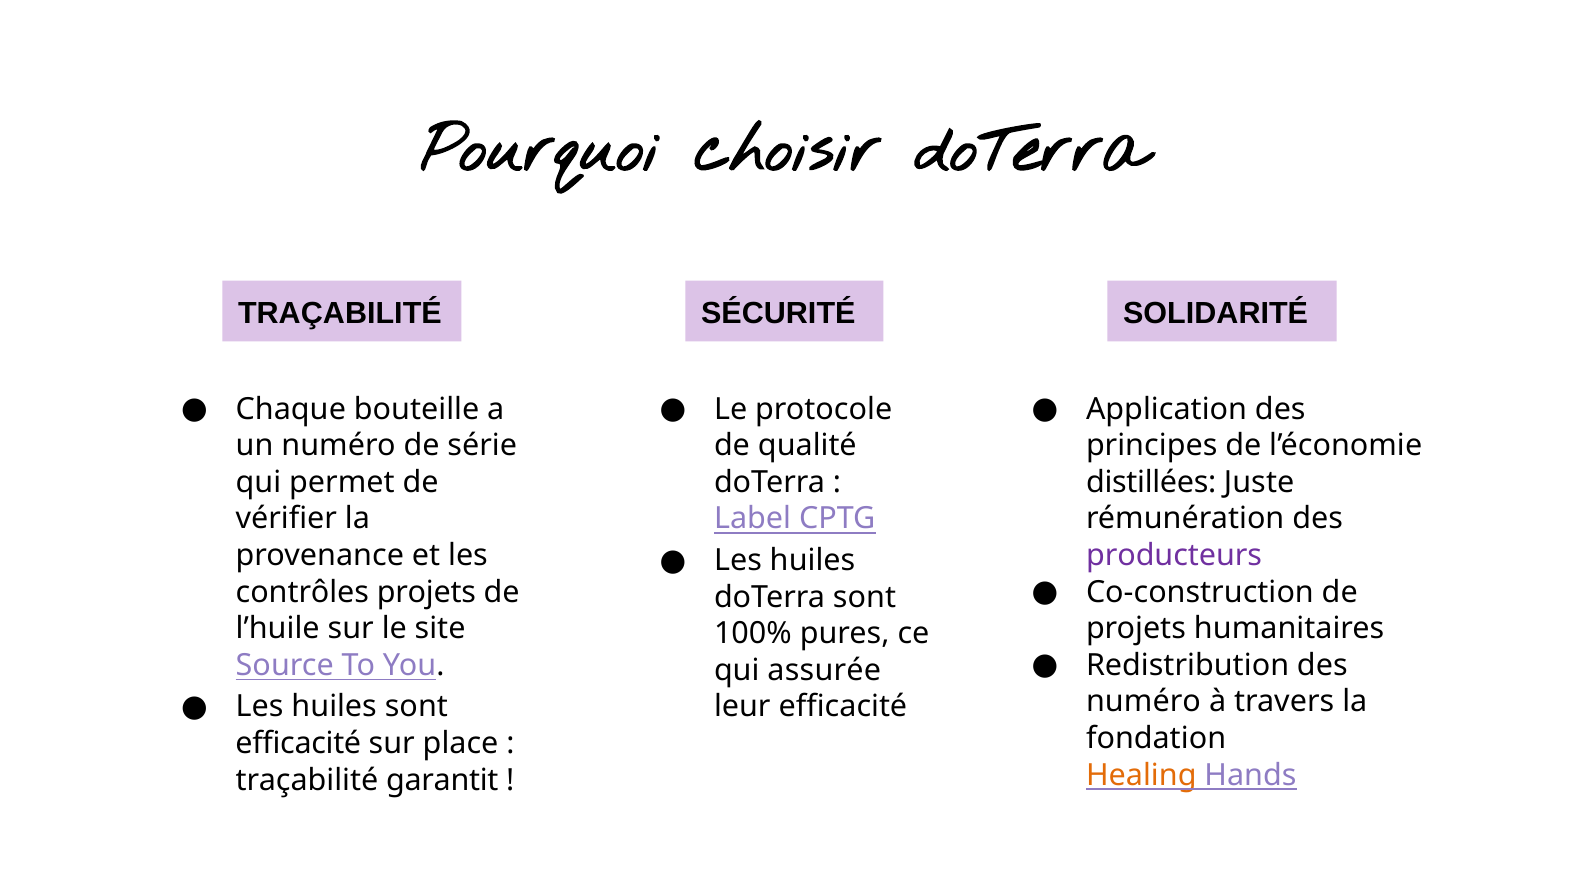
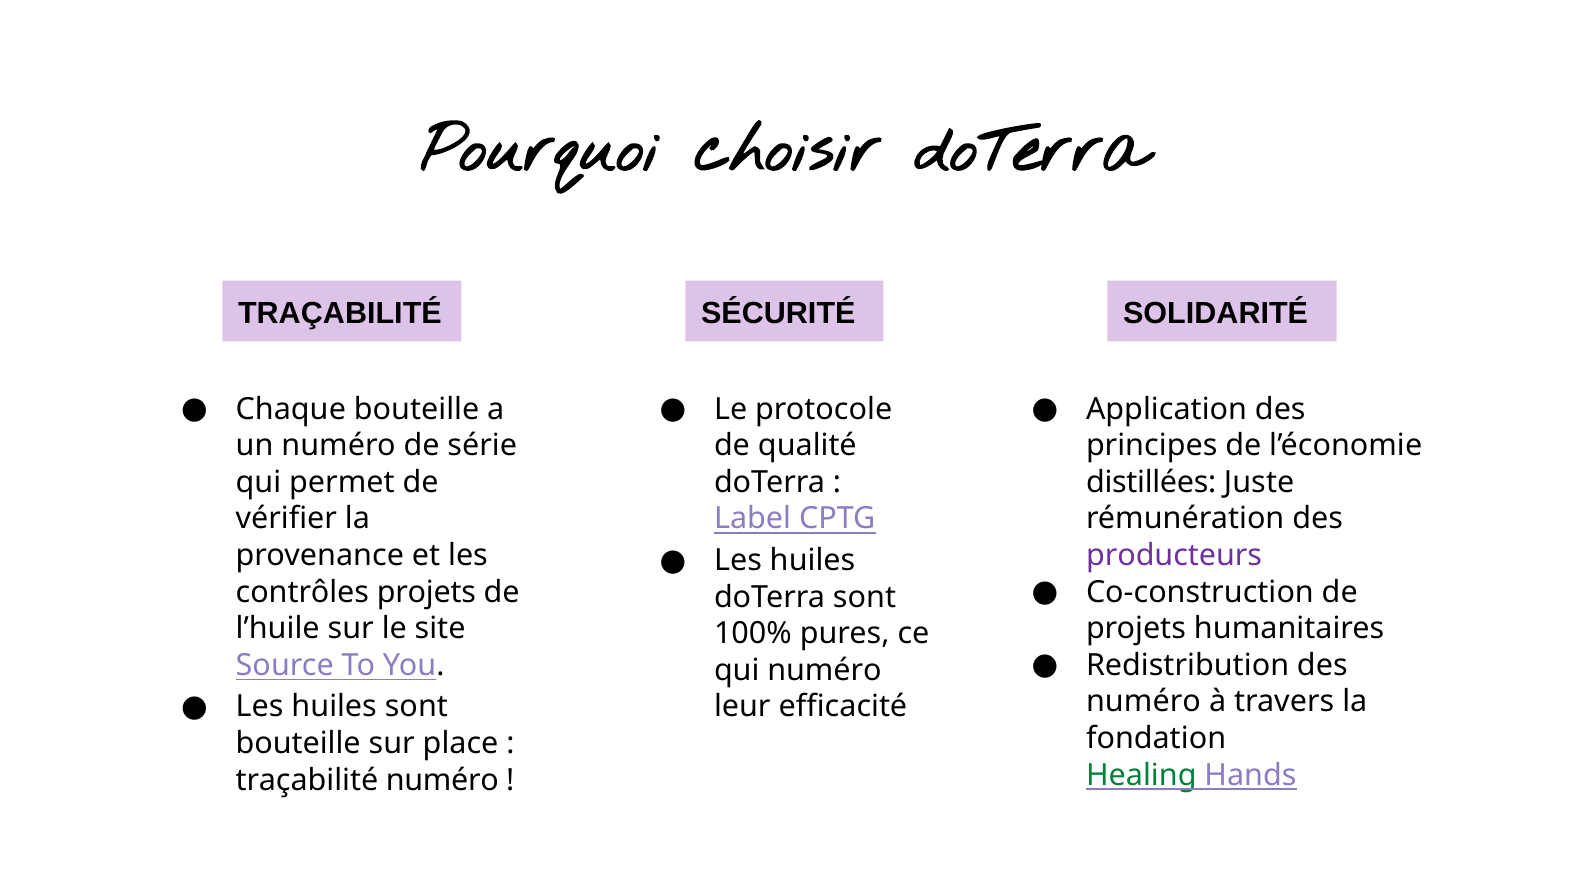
qui assurée: assurée -> numéro
efficacité at (298, 744): efficacité -> bouteille
Healing colour: orange -> green
traçabilité garantit: garantit -> numéro
